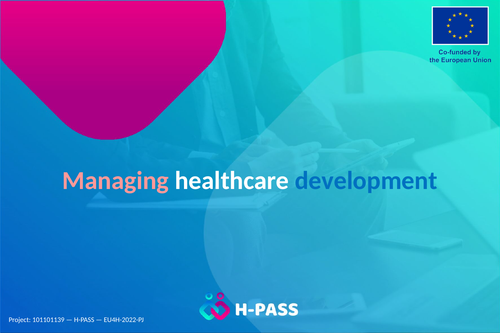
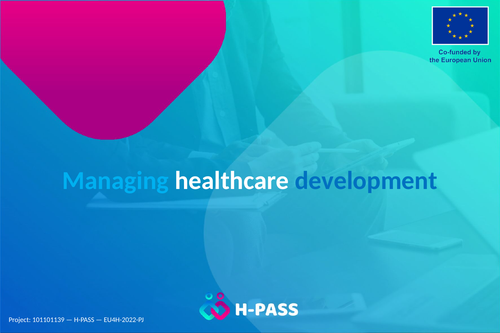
Managing colour: pink -> light blue
